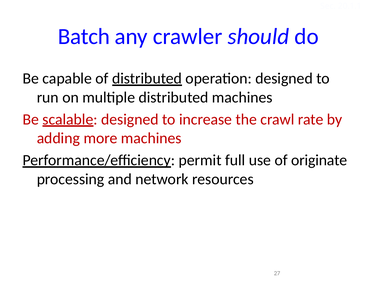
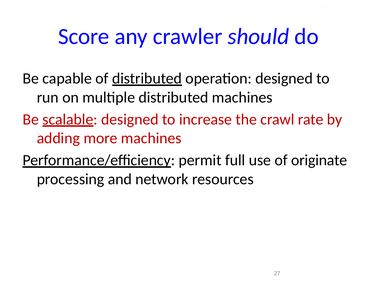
Batch: Batch -> Score
